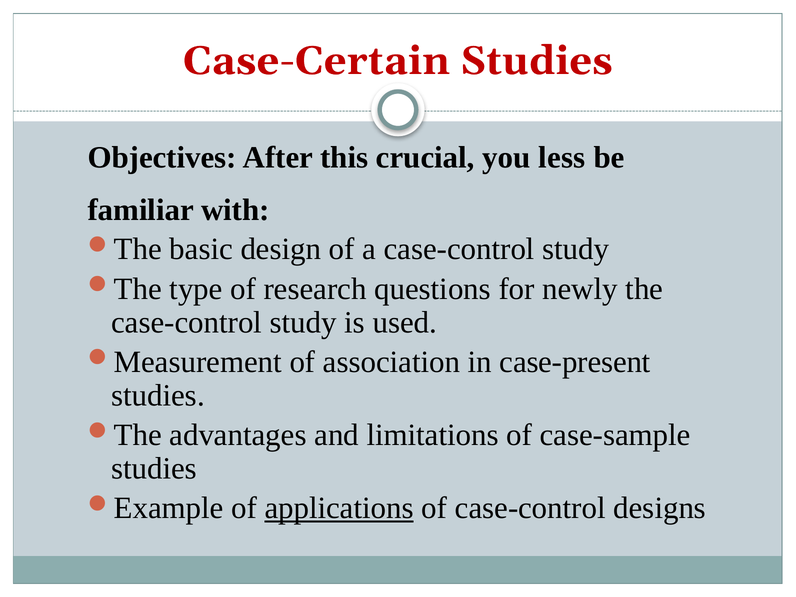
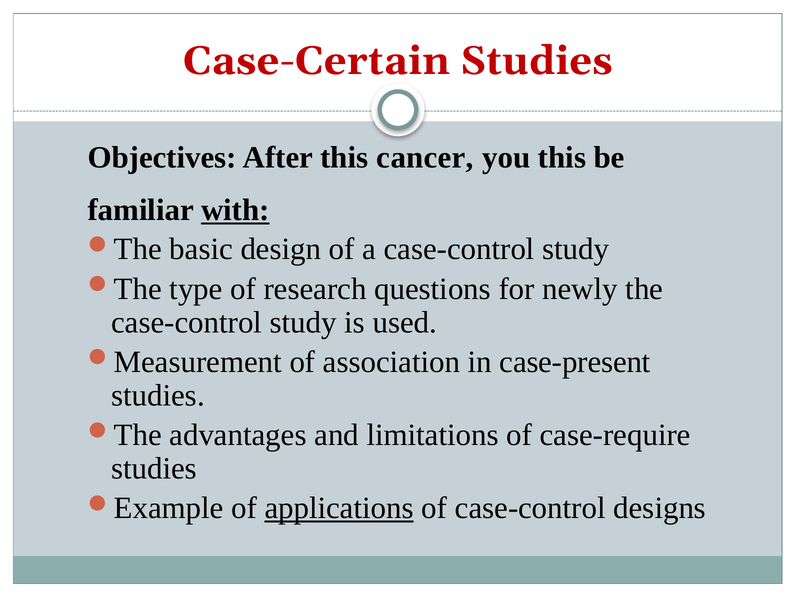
crucial: crucial -> cancer
you less: less -> this
with underline: none -> present
case-sample: case-sample -> case-require
